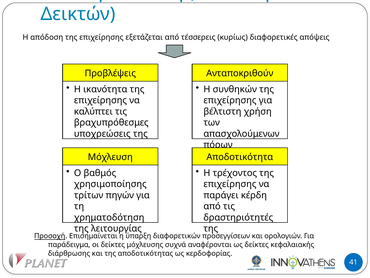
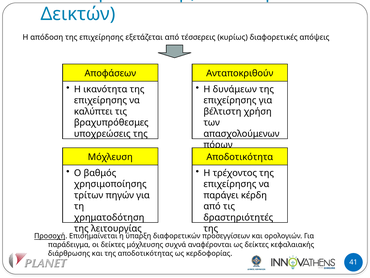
Προβλέψεις: Προβλέψεις -> Αποφάσεων
συνθηκών: συνθηκών -> δυνάμεων
